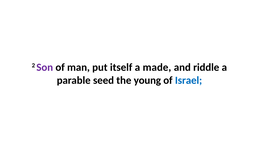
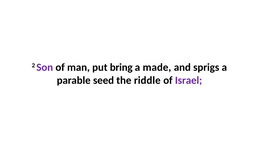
itself: itself -> bring
riddle: riddle -> sprigs
young: young -> riddle
Israel colour: blue -> purple
